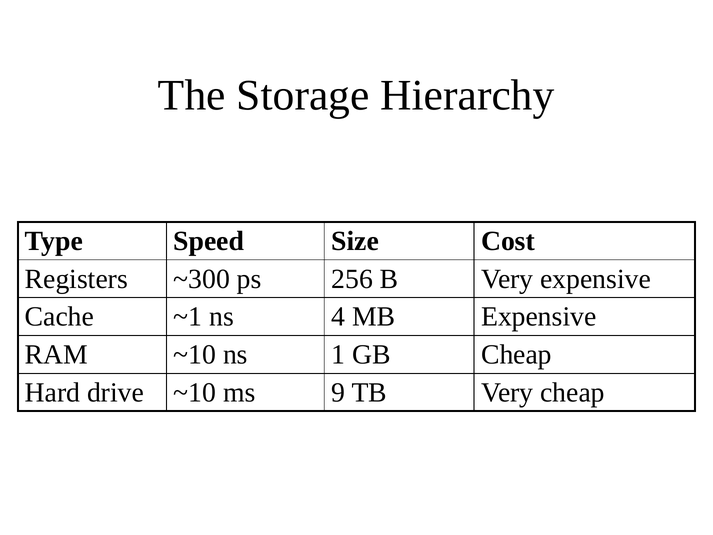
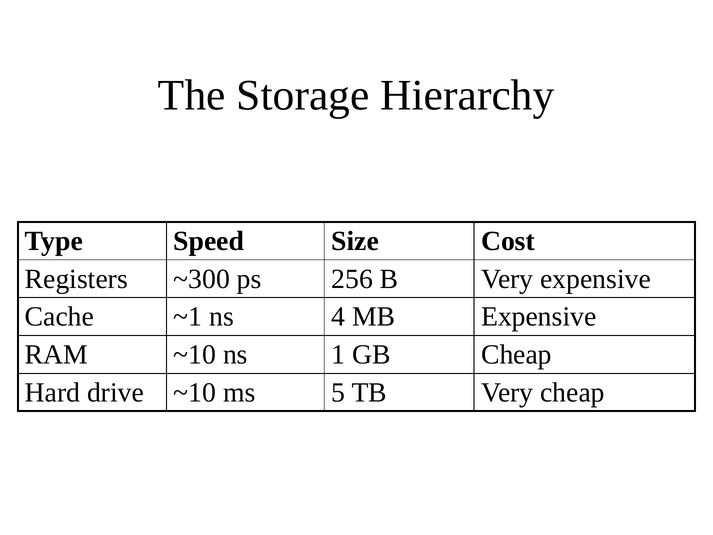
9: 9 -> 5
